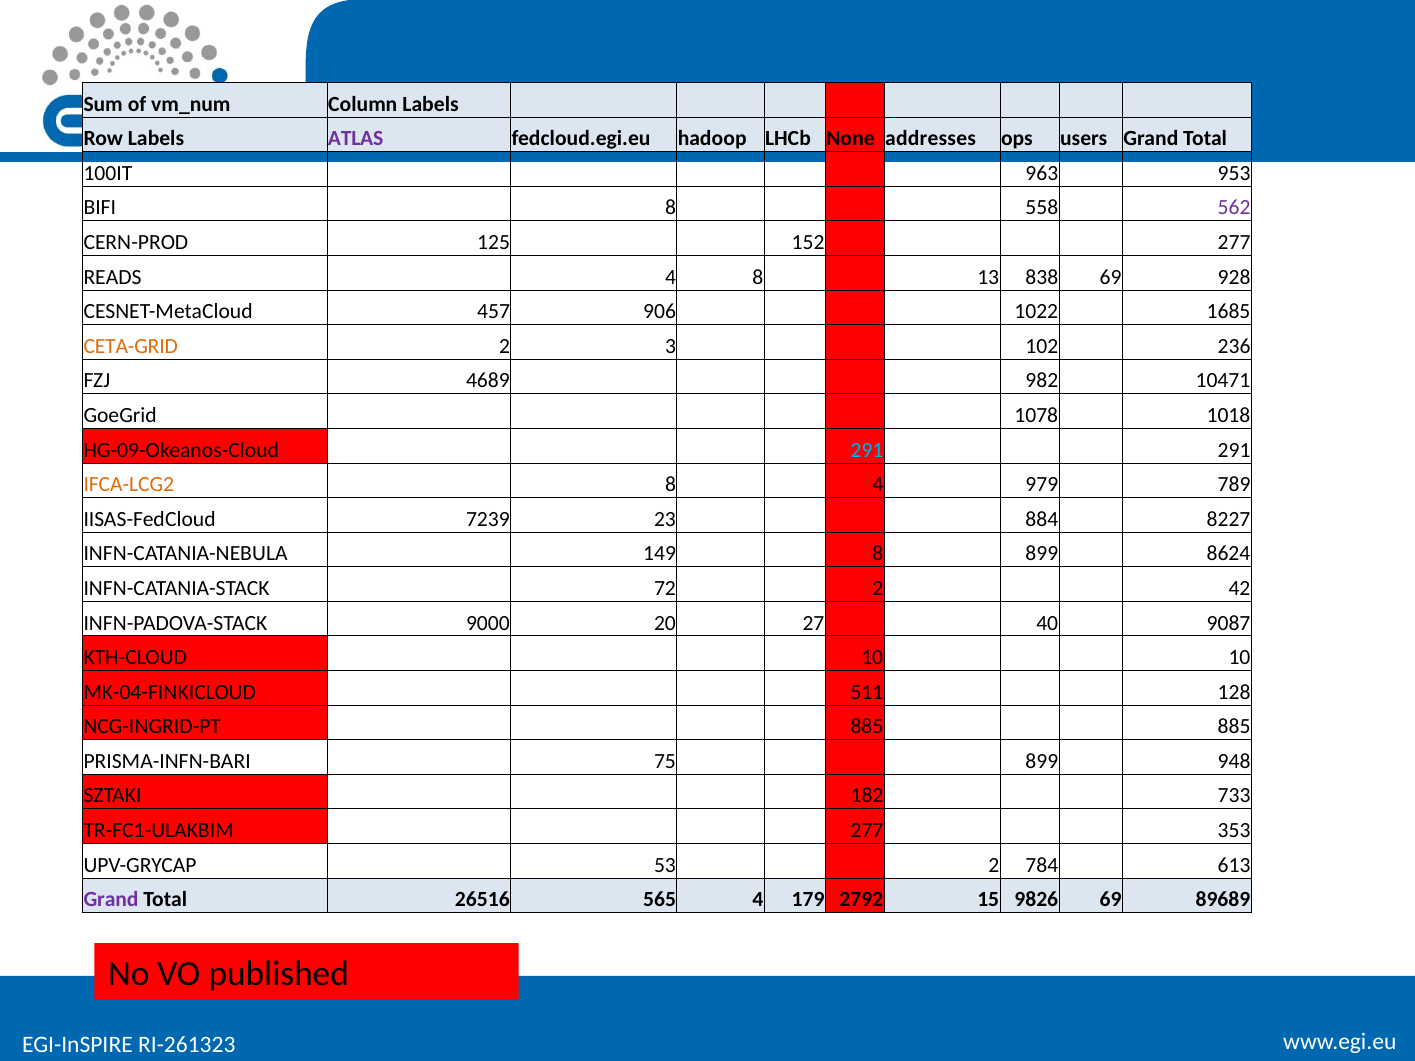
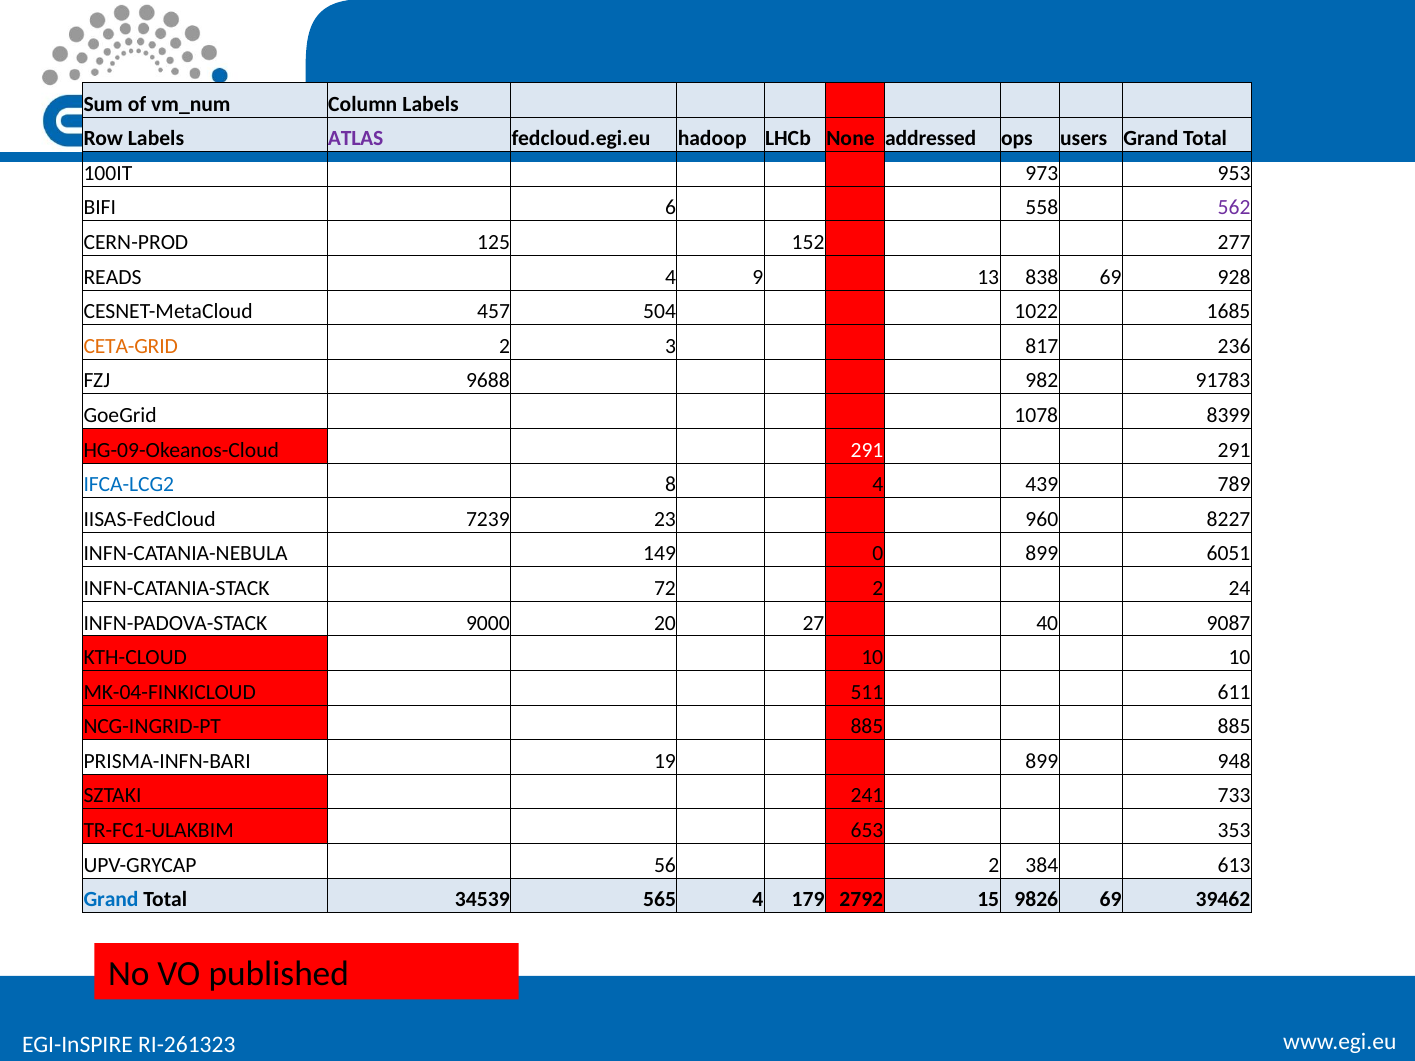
addresses: addresses -> addressed
963: 963 -> 973
BIFI 8: 8 -> 6
4 8: 8 -> 9
906: 906 -> 504
102: 102 -> 817
4689: 4689 -> 9688
10471: 10471 -> 91783
1018: 1018 -> 8399
291 at (867, 450) colour: light blue -> white
IFCA-LCG2 colour: orange -> blue
979: 979 -> 439
884: 884 -> 960
149 8: 8 -> 0
8624: 8624 -> 6051
42: 42 -> 24
128: 128 -> 611
75: 75 -> 19
182: 182 -> 241
TR-FC1-ULAKBIM 277: 277 -> 653
53: 53 -> 56
784: 784 -> 384
Grand at (111, 900) colour: purple -> blue
26516: 26516 -> 34539
89689: 89689 -> 39462
